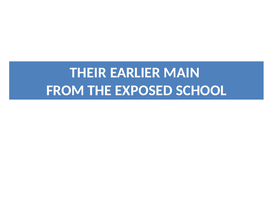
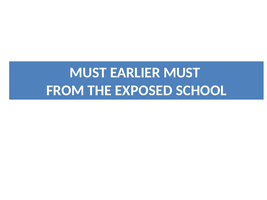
THEIR at (88, 73): THEIR -> MUST
EARLIER MAIN: MAIN -> MUST
